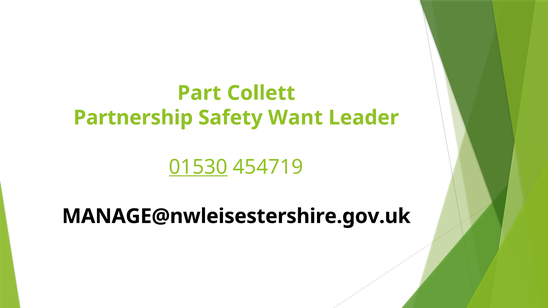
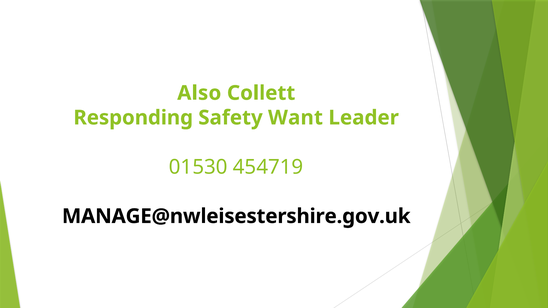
Part: Part -> Also
Partnership: Partnership -> Responding
01530 underline: present -> none
